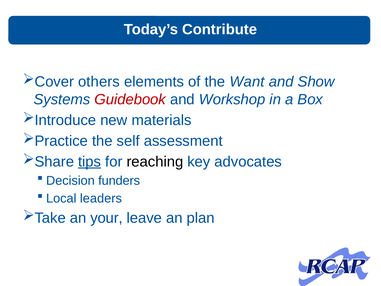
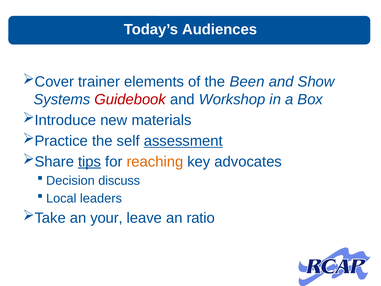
Contribute: Contribute -> Audiences
others: others -> trainer
Want: Want -> Been
assessment underline: none -> present
reaching colour: black -> orange
funders: funders -> discuss
plan: plan -> ratio
